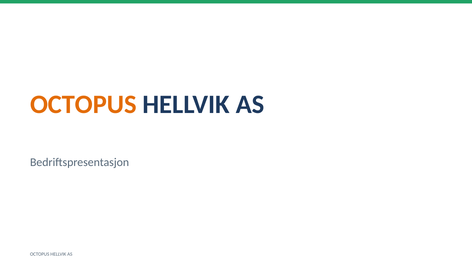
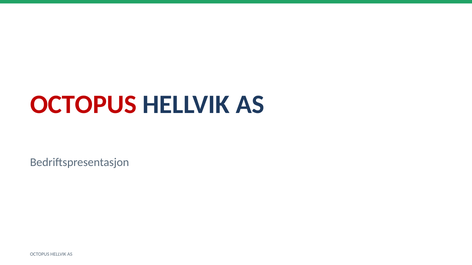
OCTOPUS at (83, 105) colour: orange -> red
